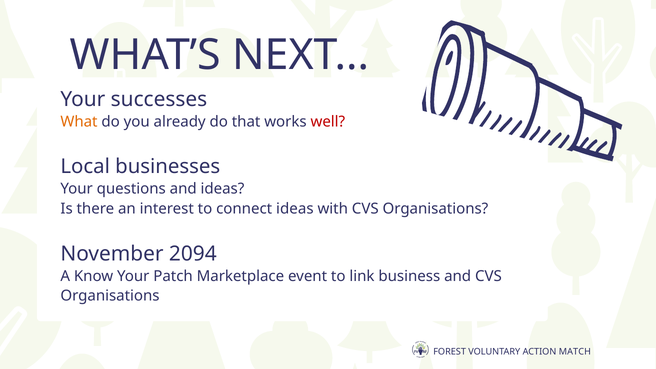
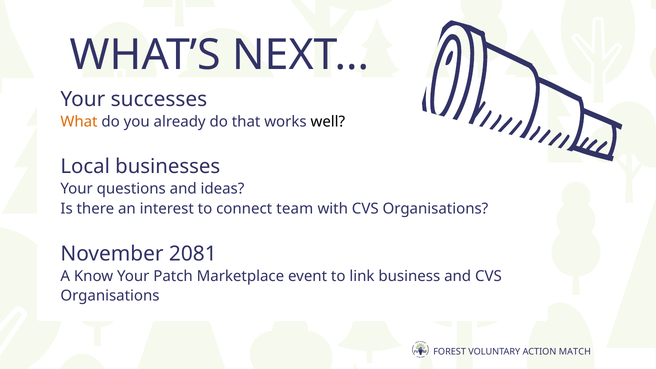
well colour: red -> black
connect ideas: ideas -> team
2094: 2094 -> 2081
